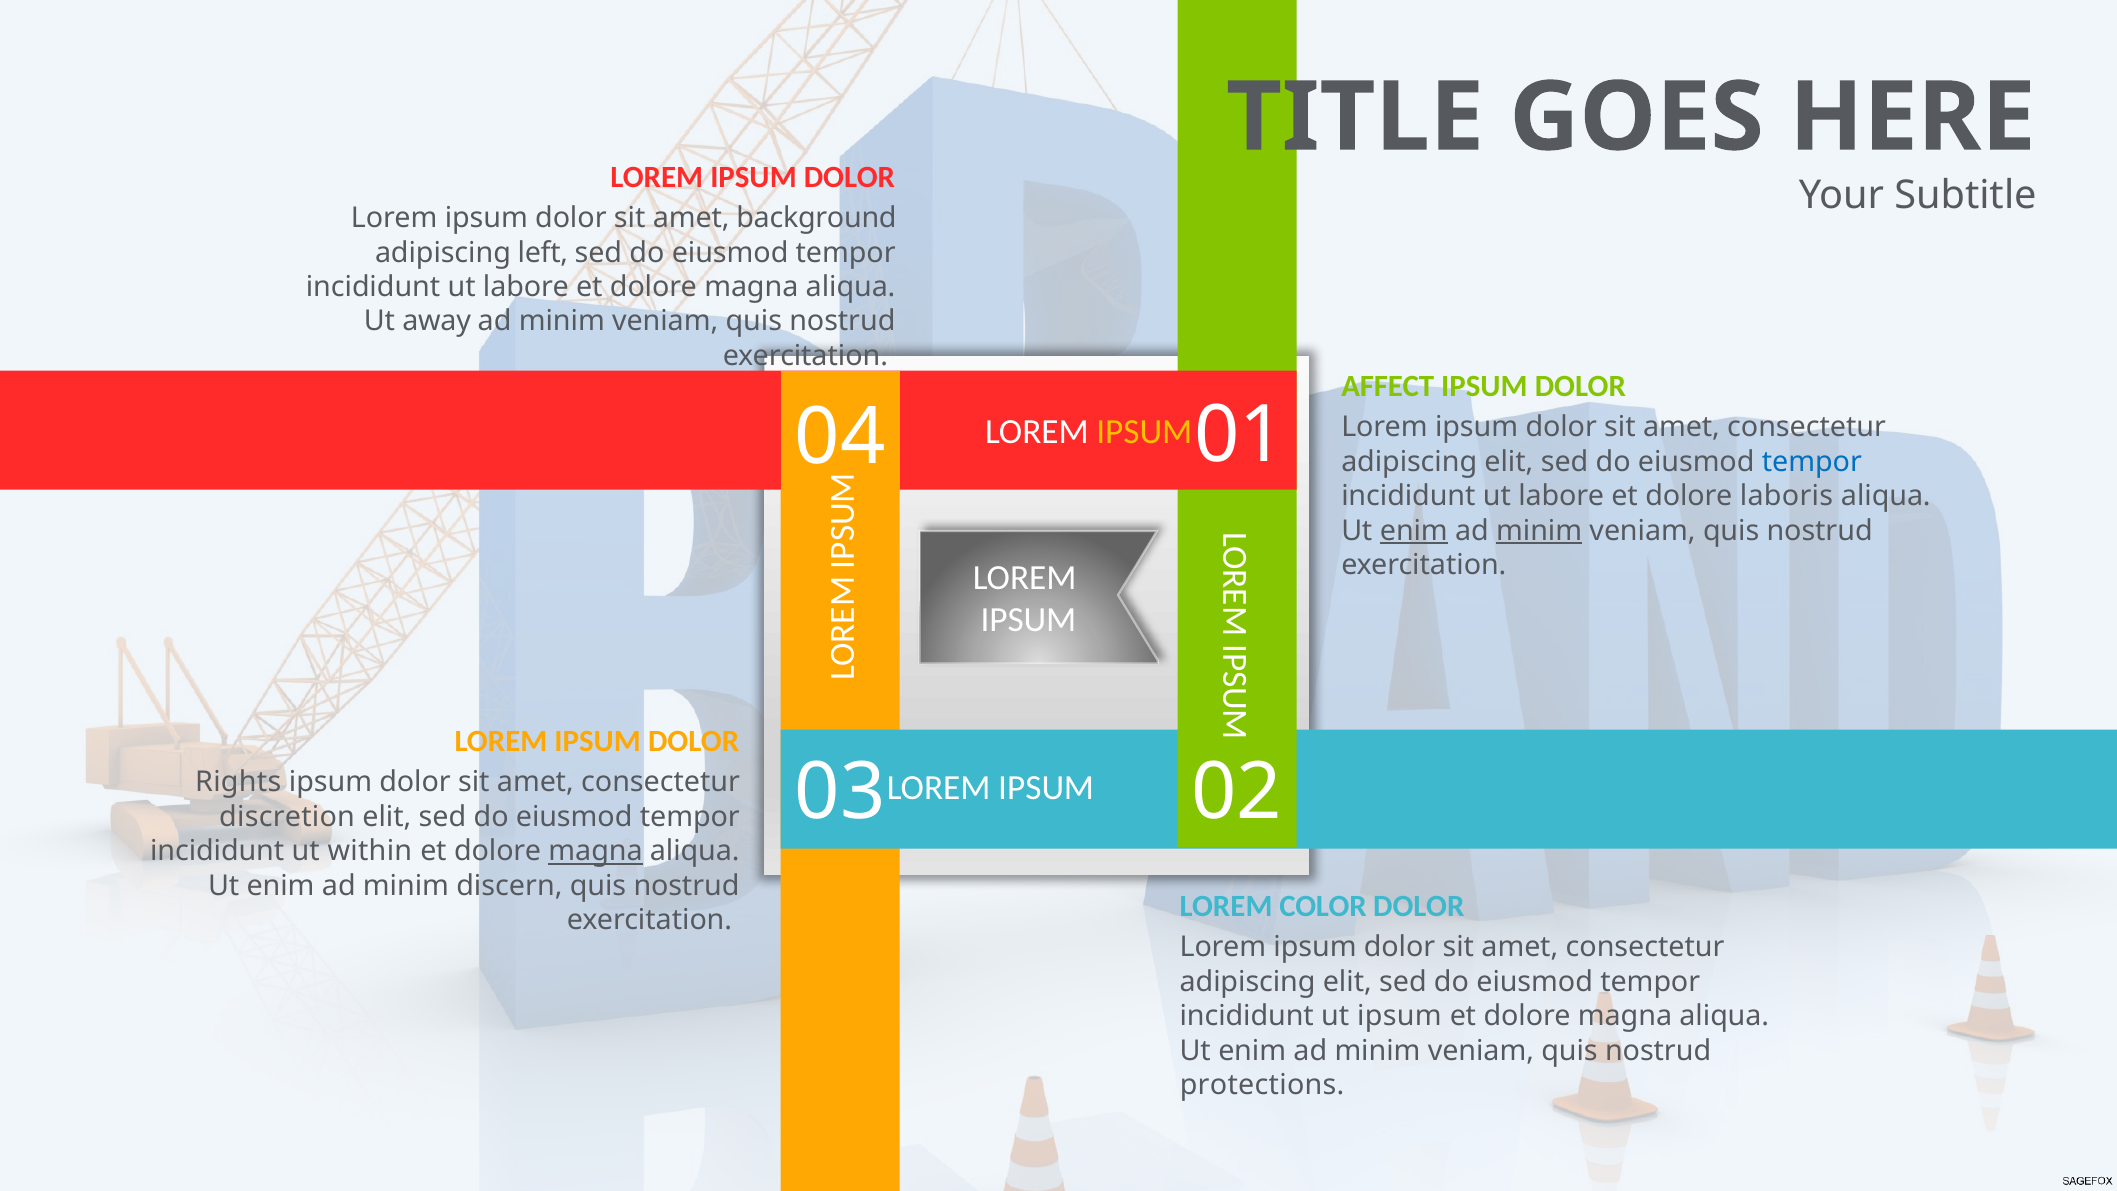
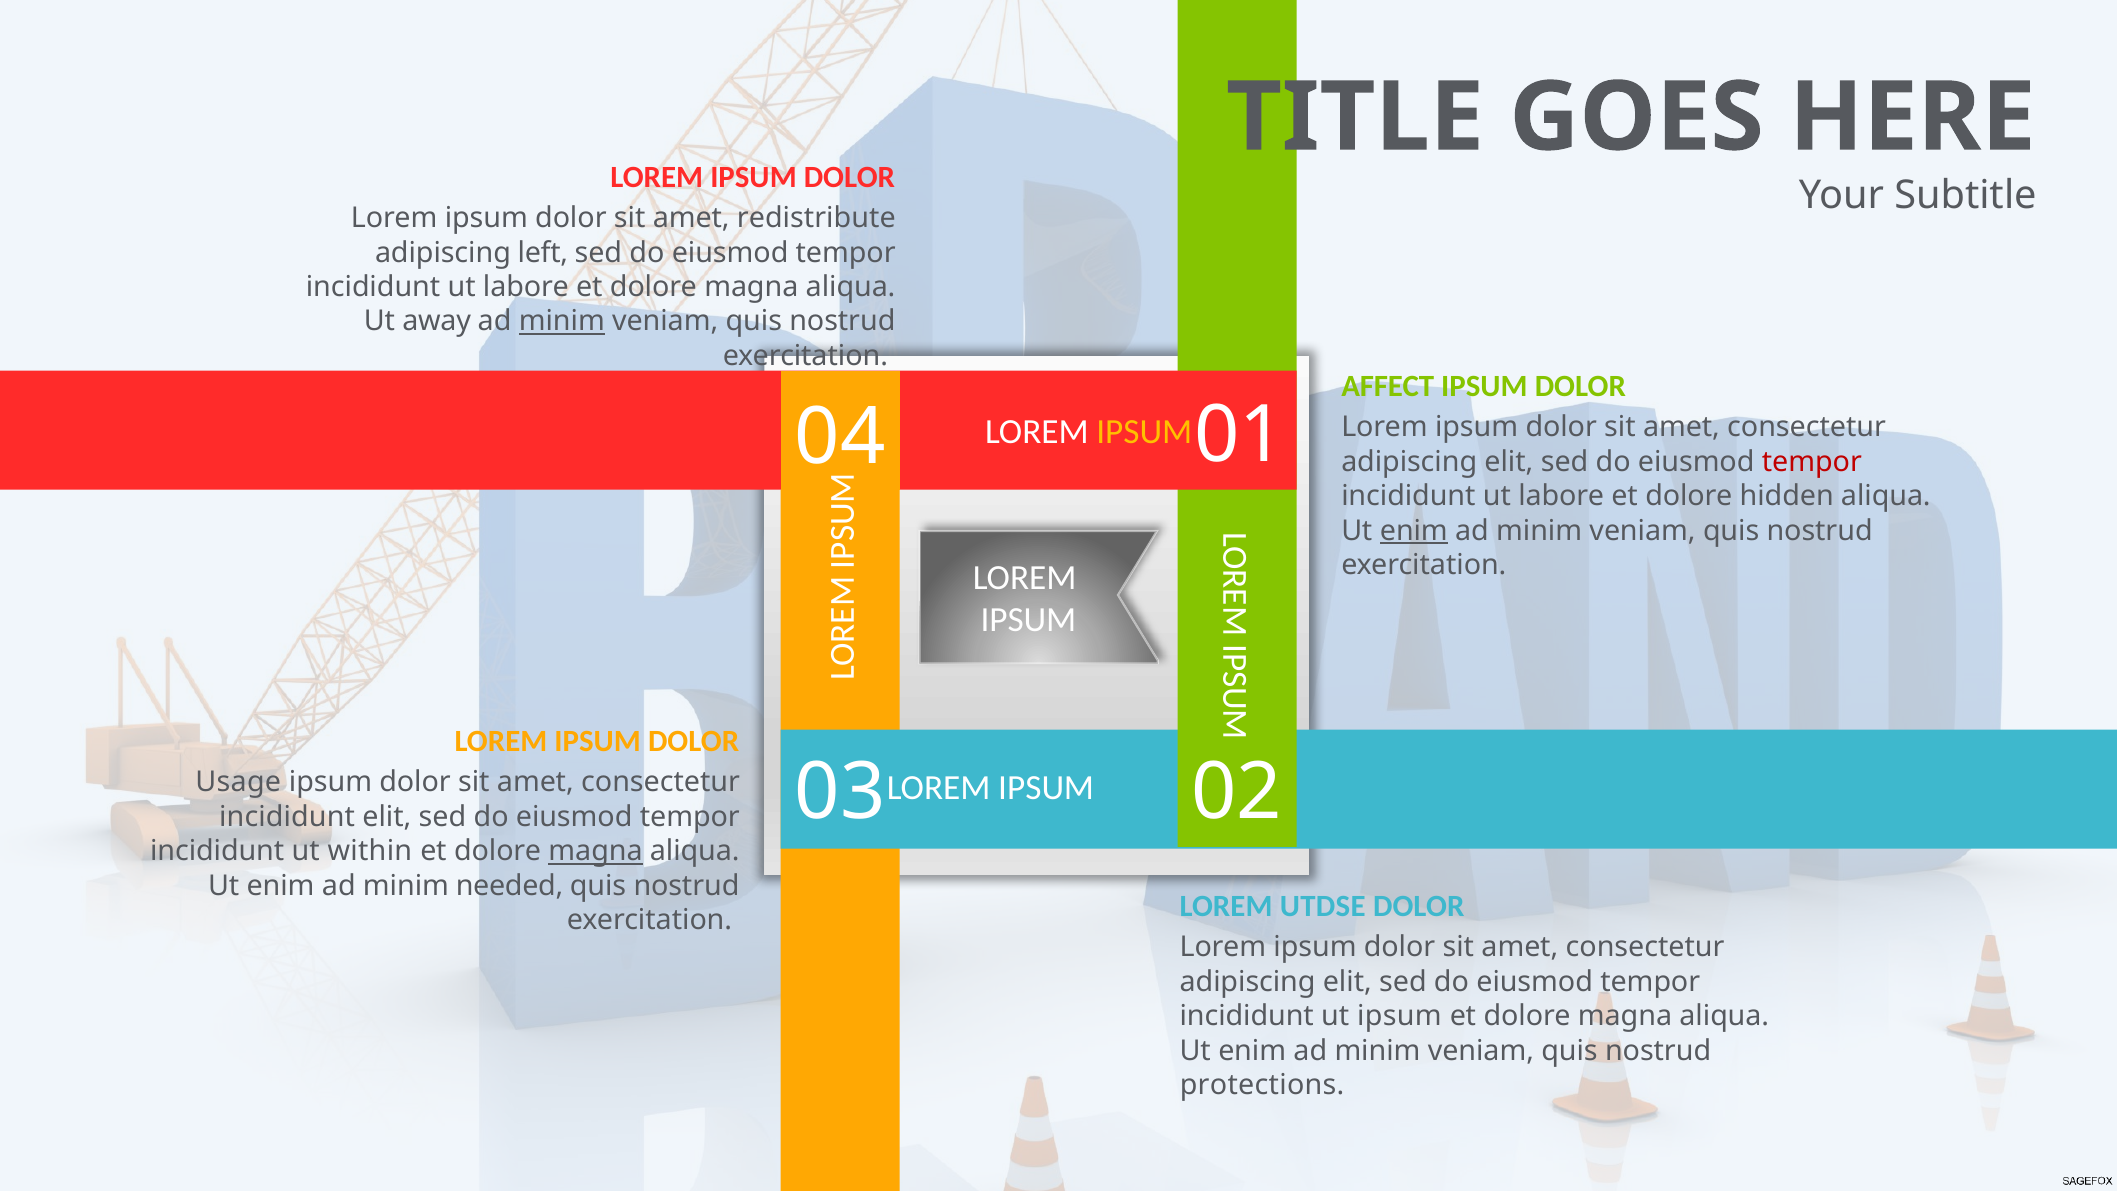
background: background -> redistribute
minim at (562, 321) underline: none -> present
tempor at (1812, 462) colour: blue -> red
laboris: laboris -> hidden
minim at (1539, 531) underline: present -> none
Rights: Rights -> Usage
discretion at (287, 817): discretion -> incididunt
discern: discern -> needed
COLOR: COLOR -> UTDSE
